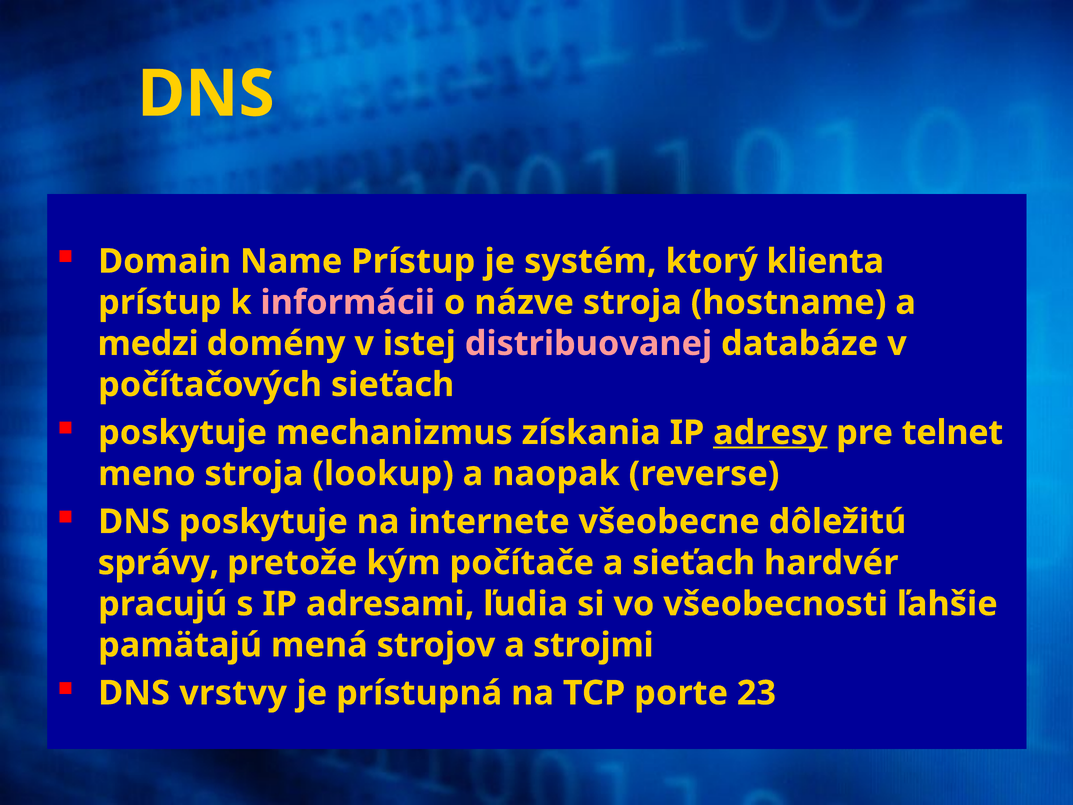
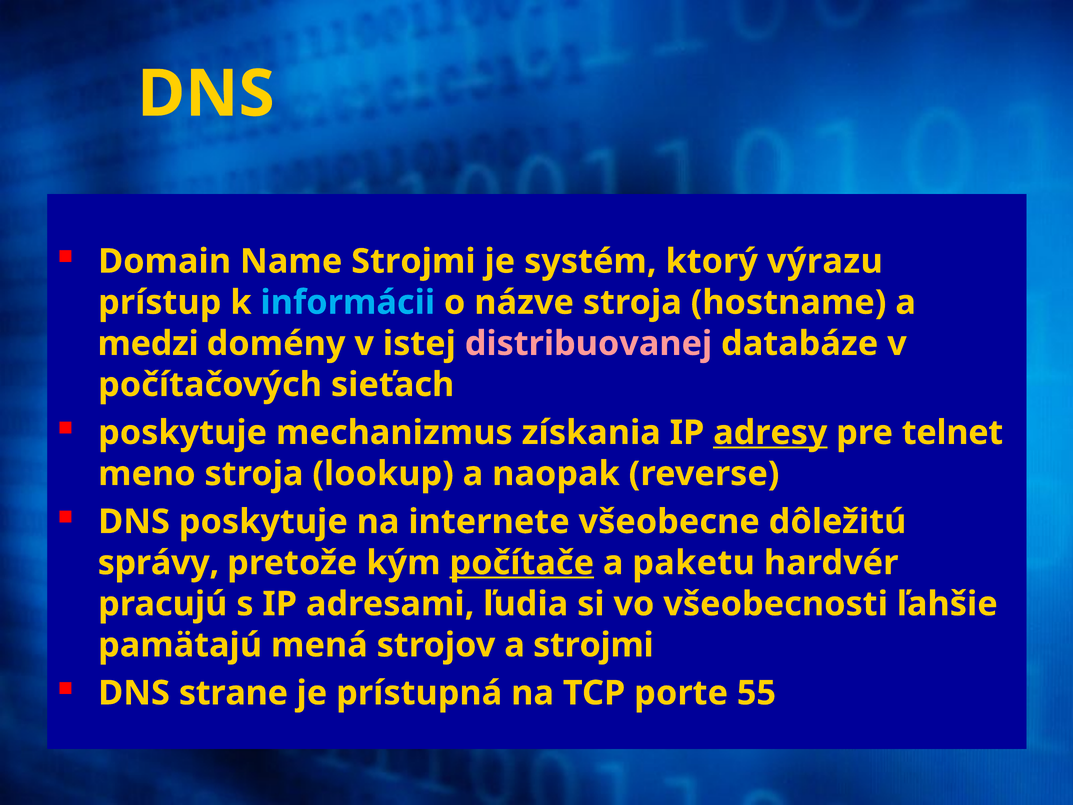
Name Prístup: Prístup -> Strojmi
klienta: klienta -> výrazu
informácii colour: pink -> light blue
počítače underline: none -> present
a sieťach: sieťach -> paketu
vrstvy: vrstvy -> strane
23: 23 -> 55
